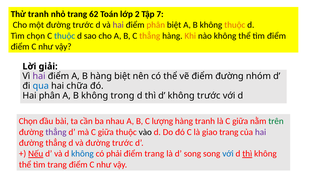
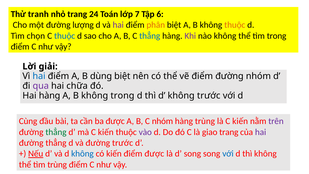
62: 62 -> 24
2: 2 -> 7
7: 7 -> 6
một đường trước: trước -> lượng
thẳng at (150, 36) colour: orange -> blue
Khi colour: orange -> purple
tìm điểm: điểm -> trong
hai at (39, 76) colour: purple -> blue
B hàng: hàng -> dùng
qua colour: blue -> purple
Hai phân: phân -> hàng
Chọn at (28, 121): Chọn -> Cùng
ba nhau: nhau -> được
C lượng: lượng -> nhóm
hàng tranh: tranh -> trùng
là C giữa: giữa -> kiến
trên colour: green -> purple
thẳng at (56, 132) colour: purple -> green
mà C giữa: giữa -> kiến
vào colour: black -> purple
có phải: phải -> kiến
điểm trang: trang -> được
thì at (247, 154) underline: present -> none
tìm trang: trang -> trùng
